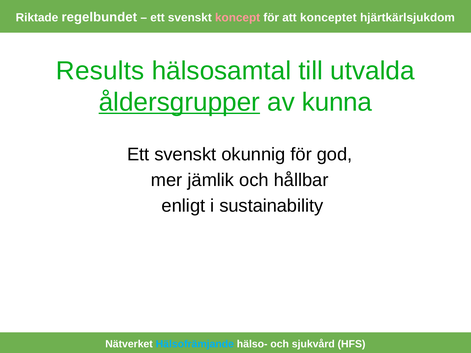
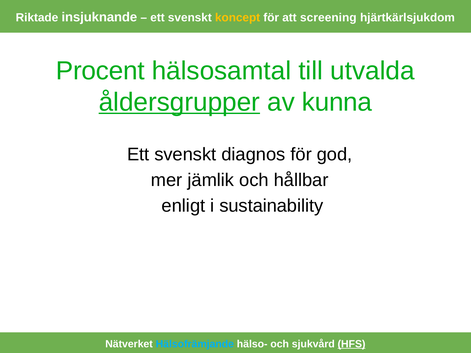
regelbundet: regelbundet -> insjuknande
koncept colour: pink -> yellow
konceptet: konceptet -> screening
Results: Results -> Procent
okunnig: okunnig -> diagnos
HFS underline: none -> present
